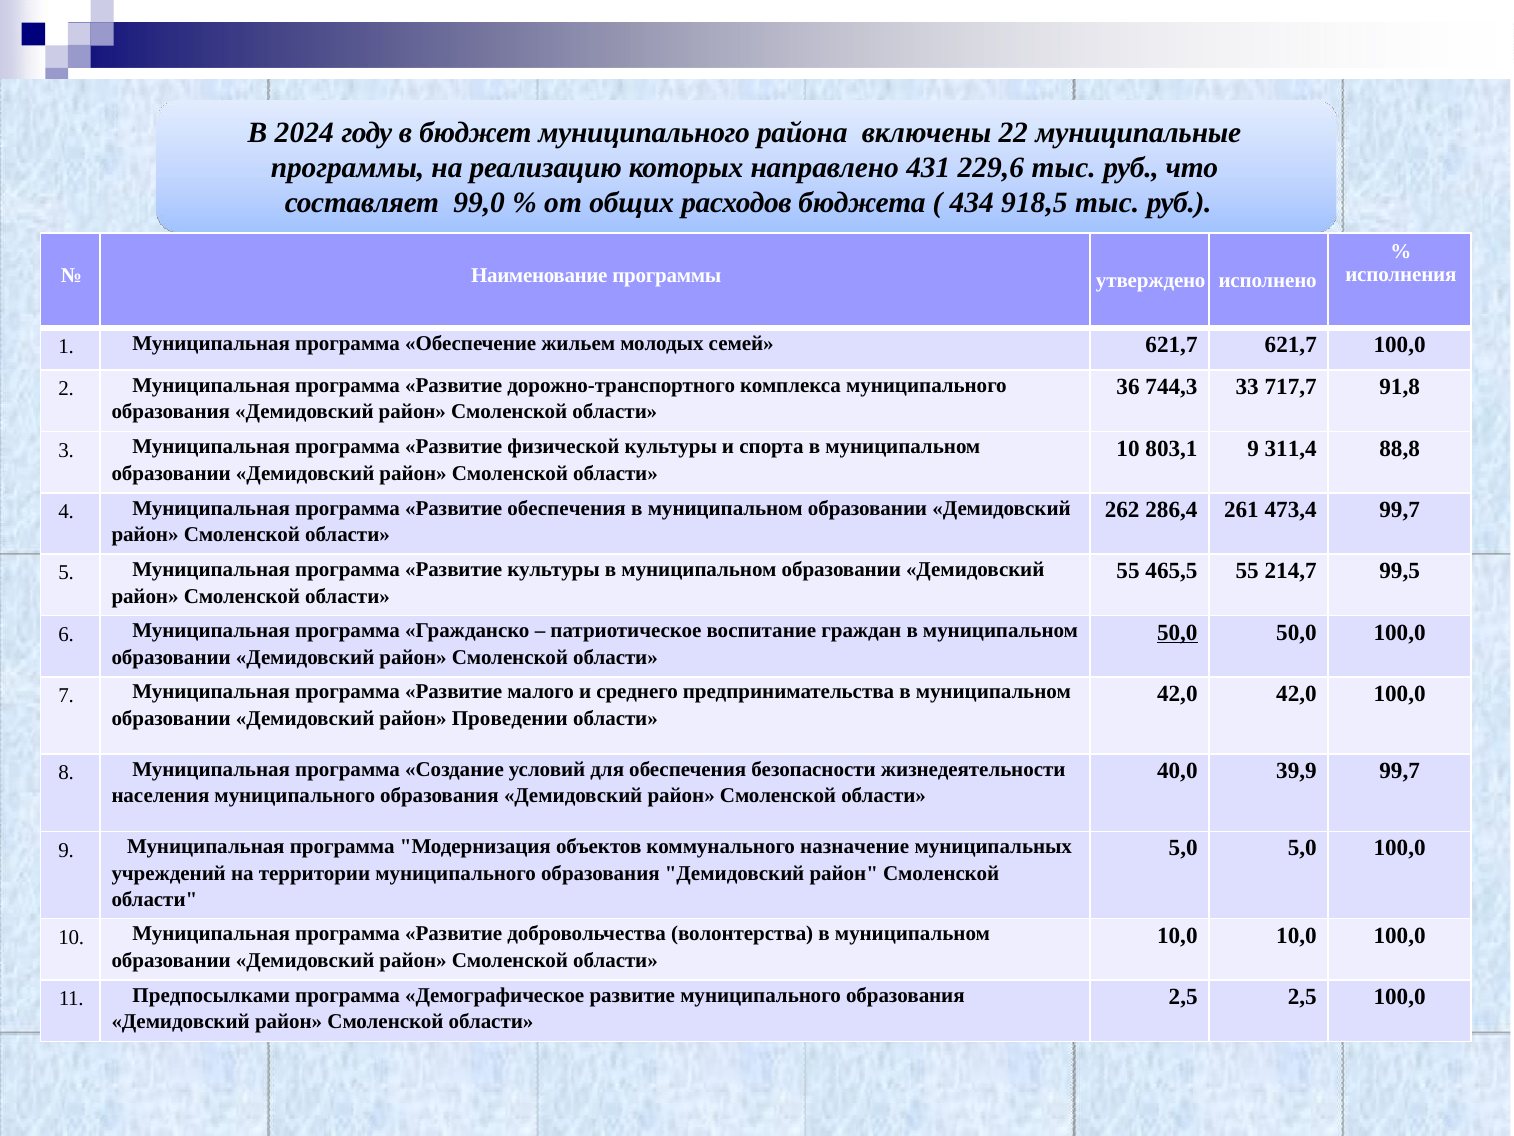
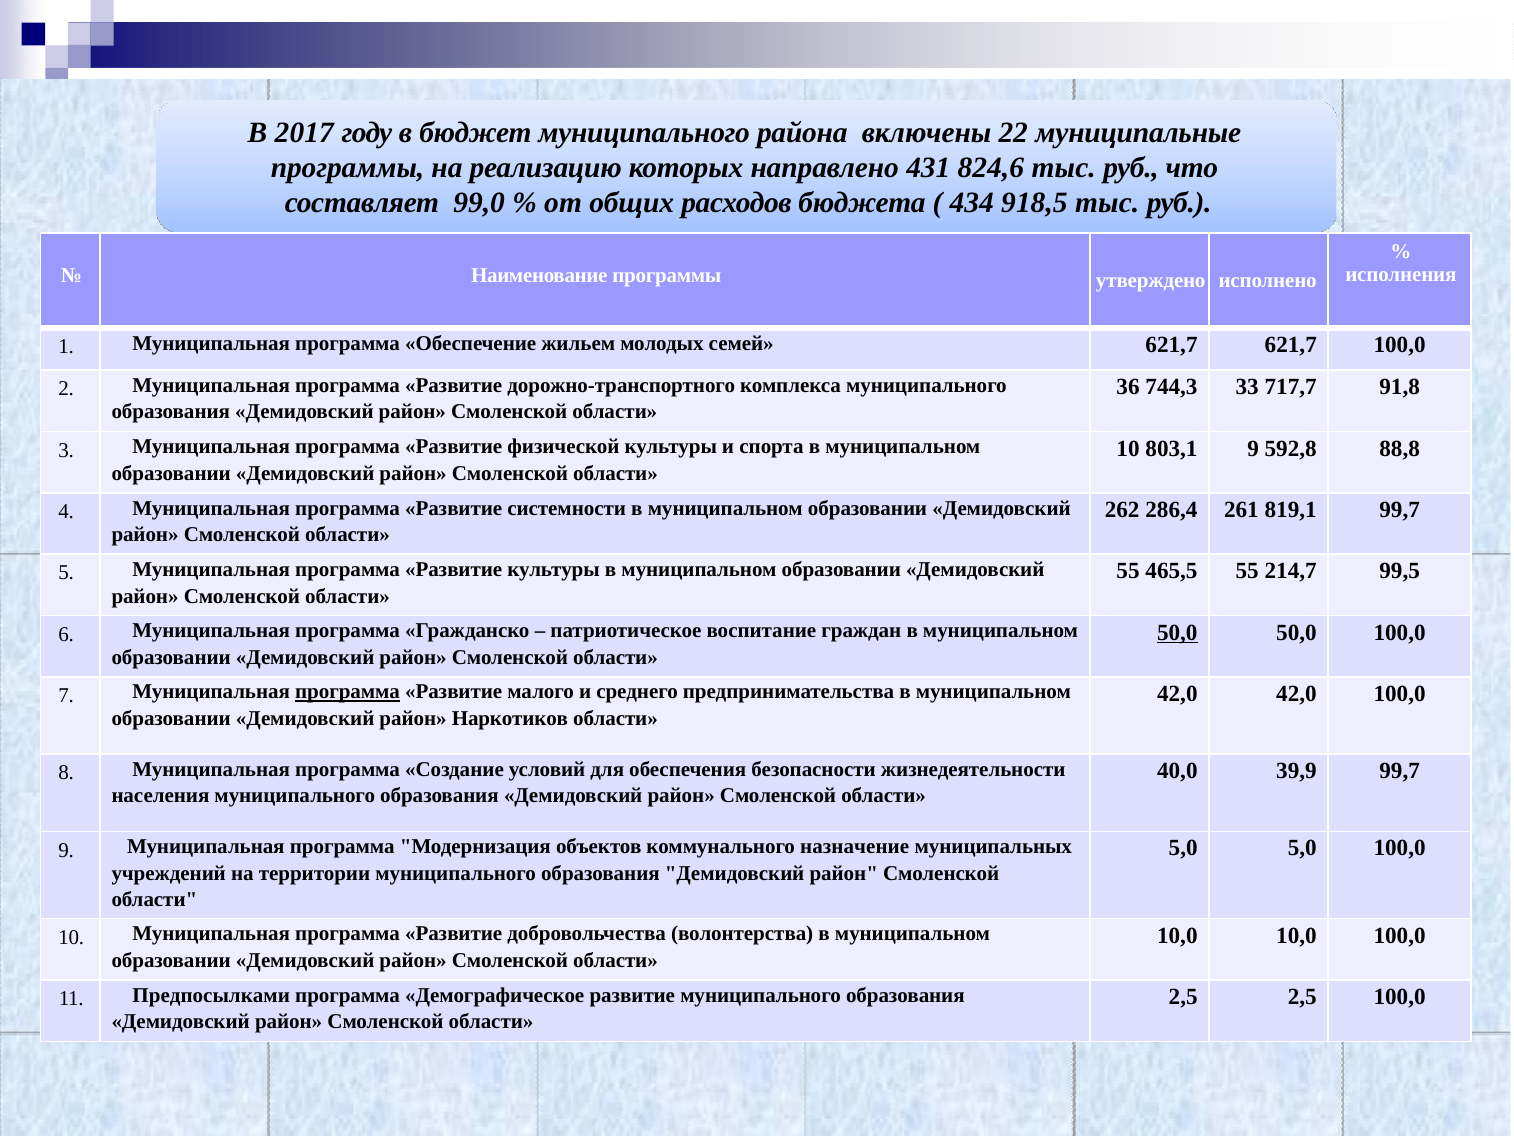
2024: 2024 -> 2017
229,6: 229,6 -> 824,6
311,4: 311,4 -> 592,8
473,4: 473,4 -> 819,1
Развитие обеспечения: обеспечения -> системности
программа at (348, 692) underline: none -> present
Проведении: Проведении -> Наркотиков
